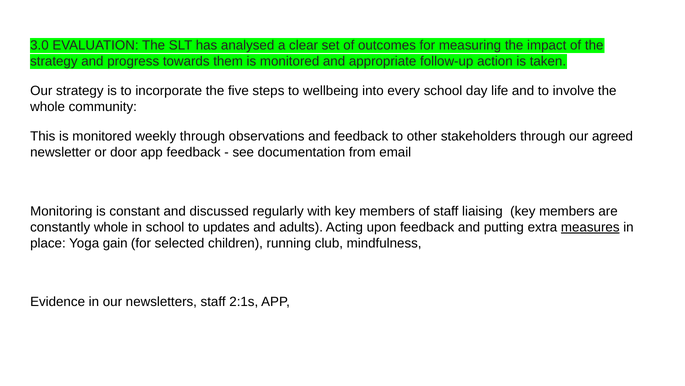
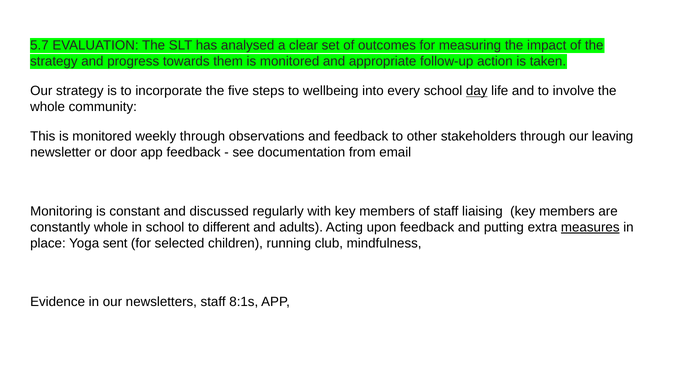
3.0: 3.0 -> 5.7
day underline: none -> present
agreed: agreed -> leaving
updates: updates -> different
gain: gain -> sent
2:1s: 2:1s -> 8:1s
